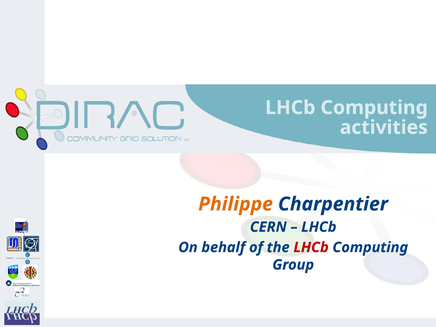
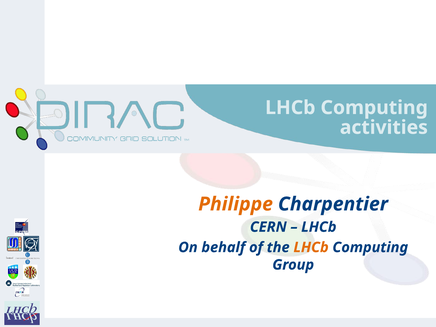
LHCb at (311, 247) colour: red -> orange
